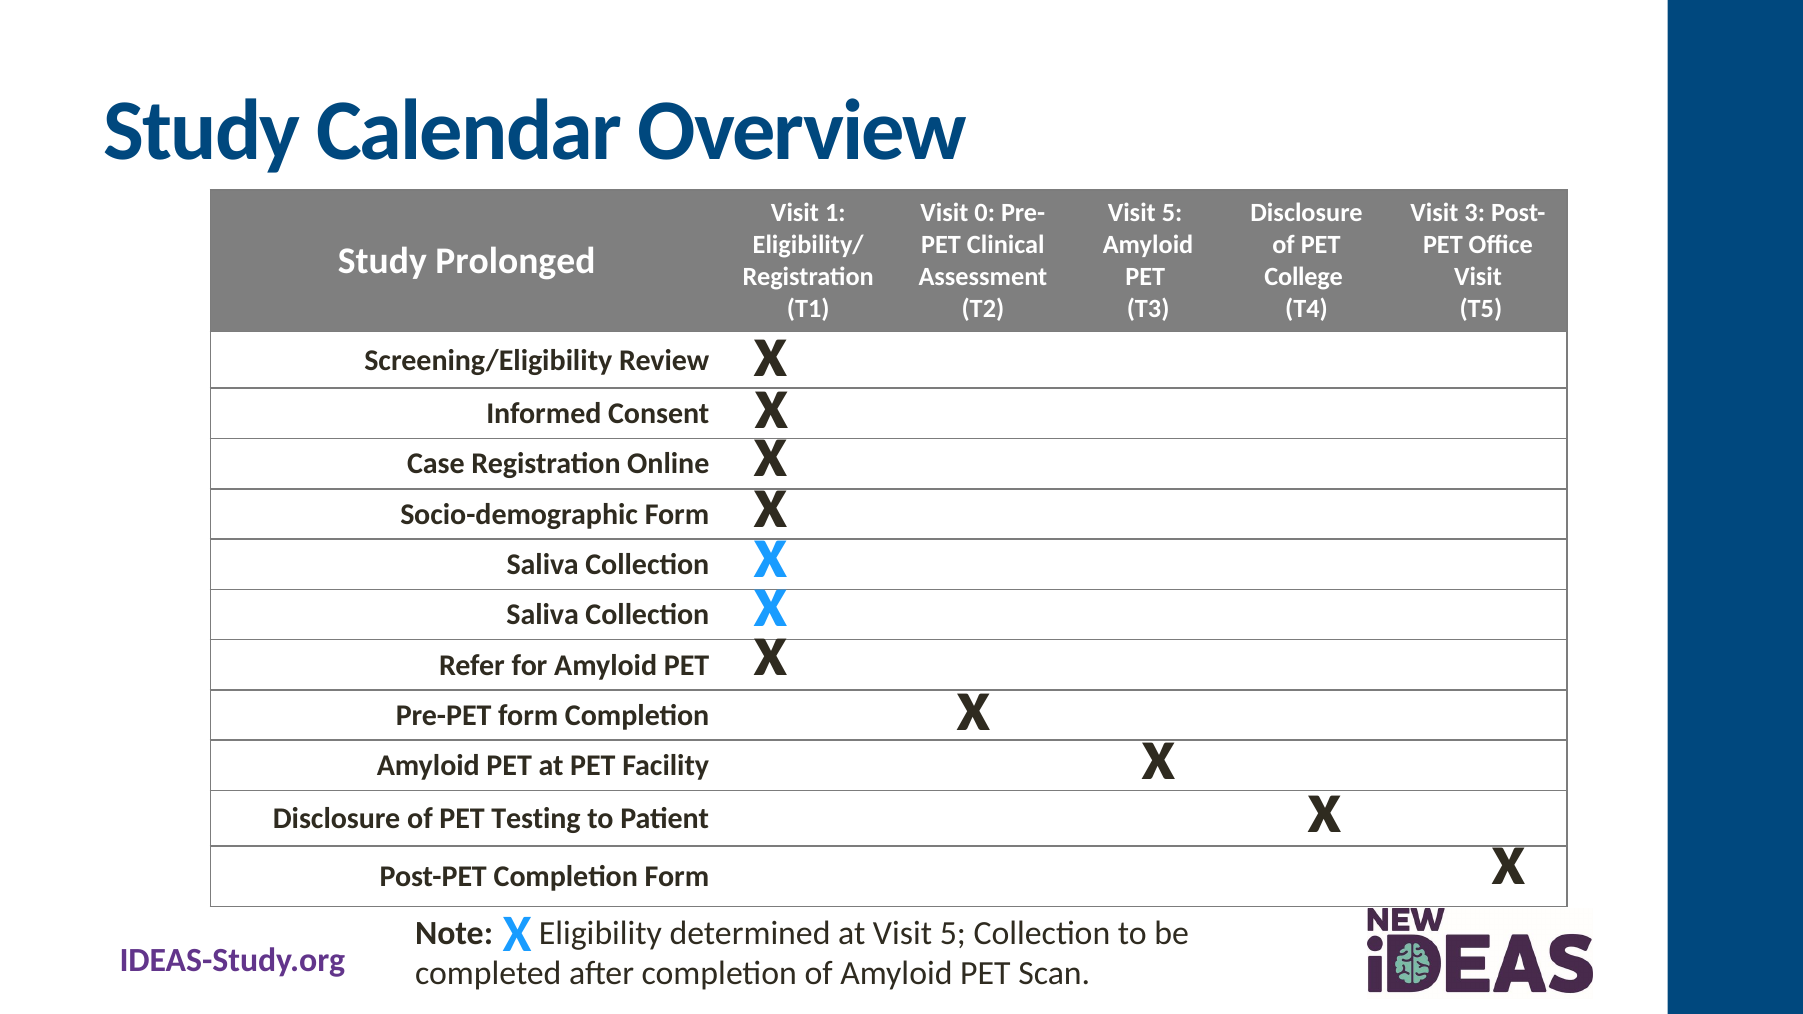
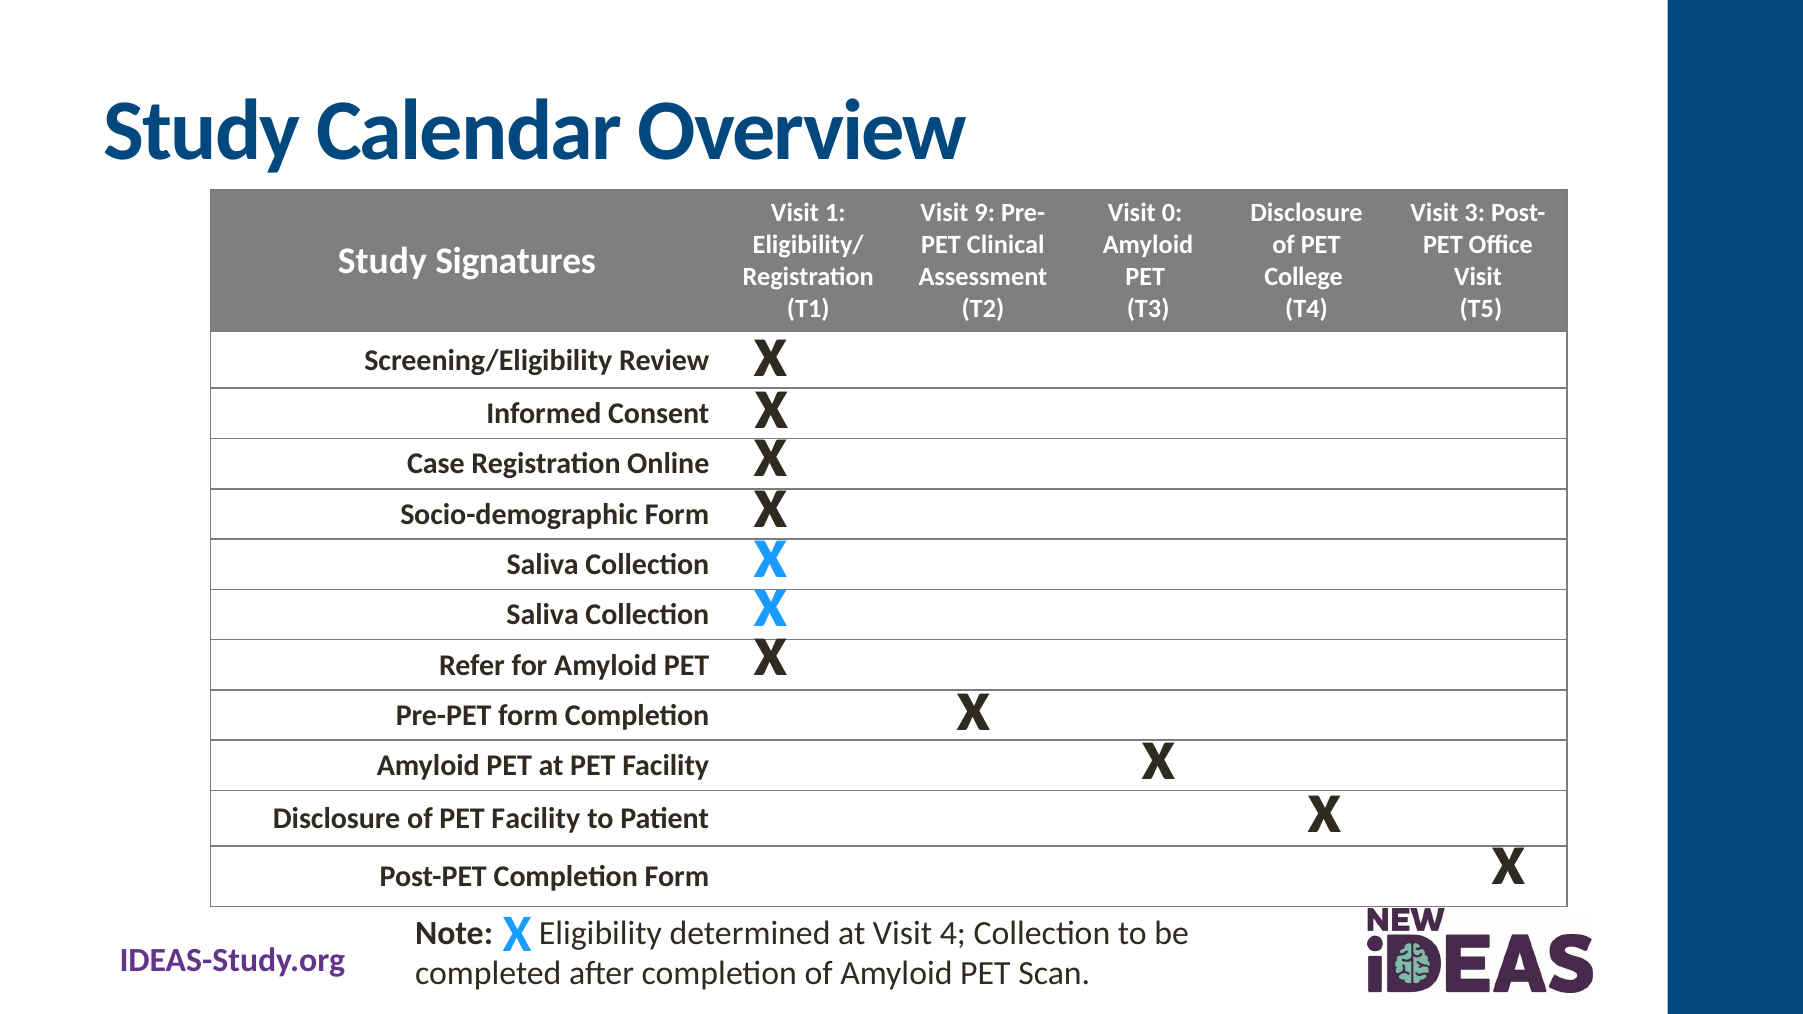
0: 0 -> 9
5 at (1172, 213): 5 -> 0
Prolonged: Prolonged -> Signatures
of PET Testing: Testing -> Facility
at Visit 5: 5 -> 4
